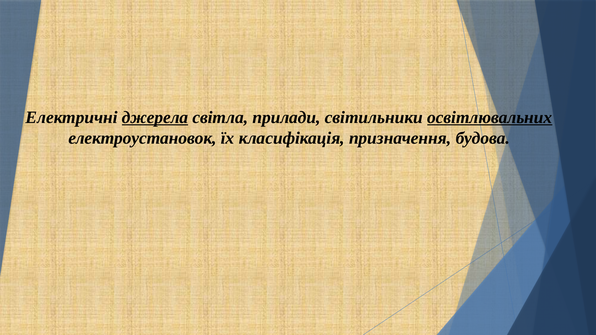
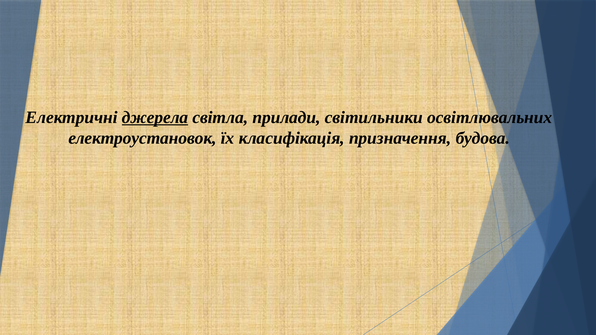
освітлювальних underline: present -> none
